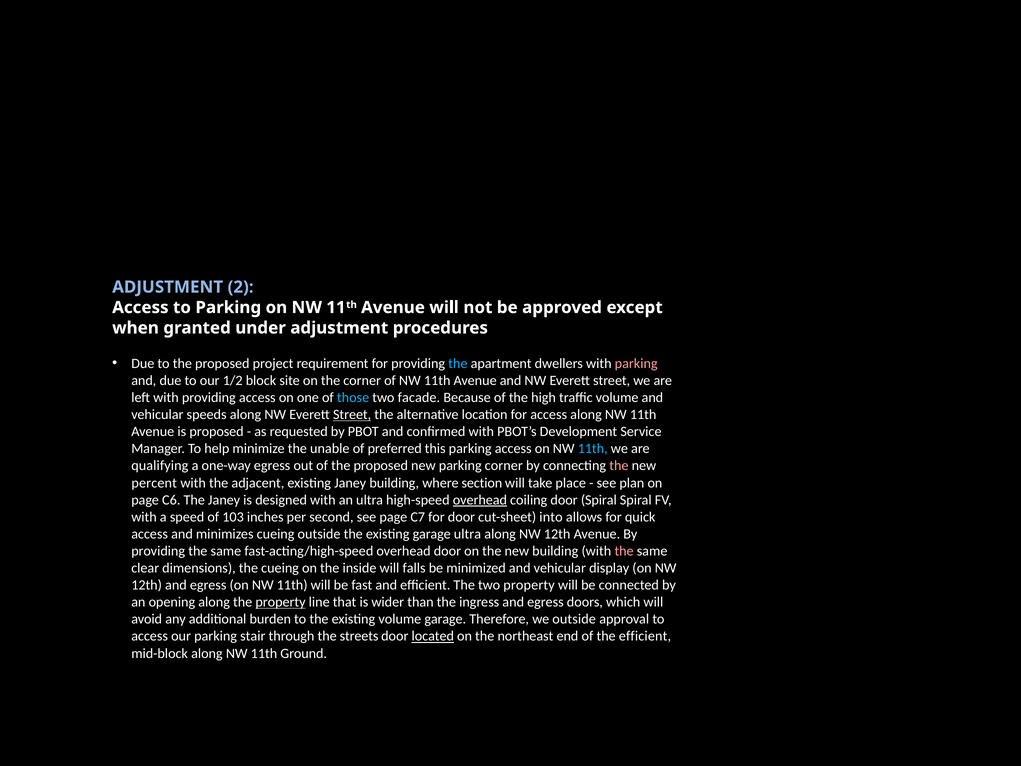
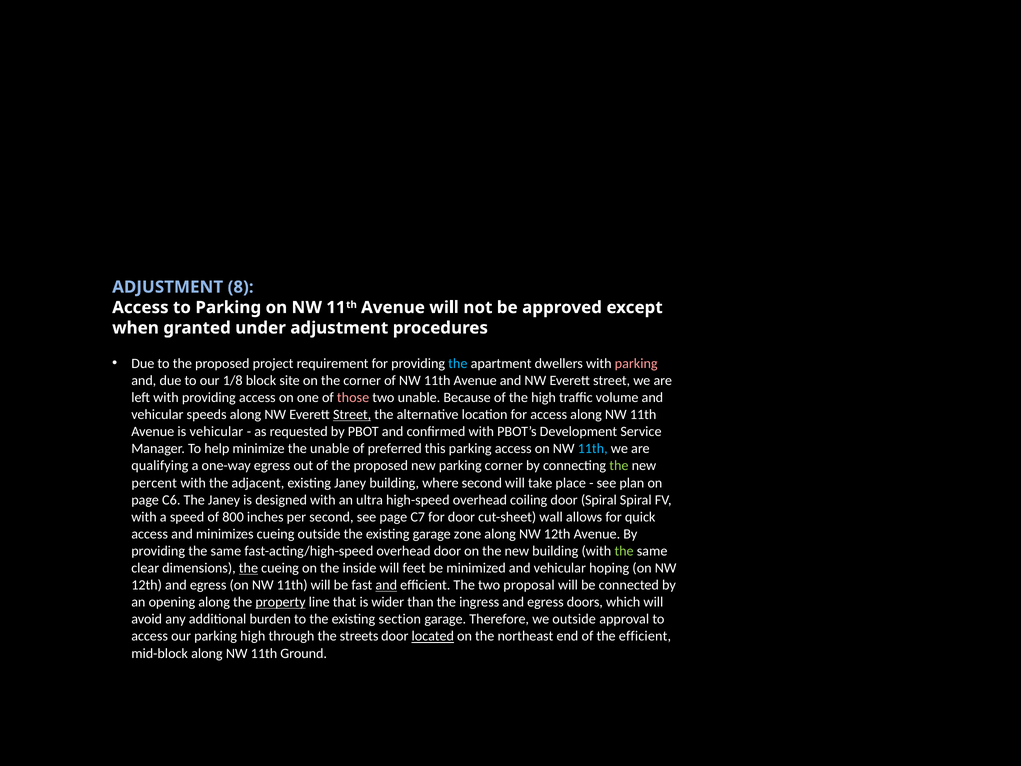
2: 2 -> 8
1/2: 1/2 -> 1/8
those colour: light blue -> pink
two facade: facade -> unable
is proposed: proposed -> vehicular
the at (619, 466) colour: pink -> light green
where section: section -> second
overhead at (480, 500) underline: present -> none
103: 103 -> 800
into: into -> wall
garage ultra: ultra -> zone
the at (624, 551) colour: pink -> light green
the at (248, 568) underline: none -> present
falls: falls -> feet
display: display -> hoping
and at (386, 585) underline: none -> present
two property: property -> proposal
existing volume: volume -> section
parking stair: stair -> high
